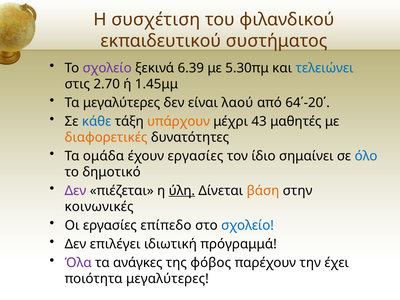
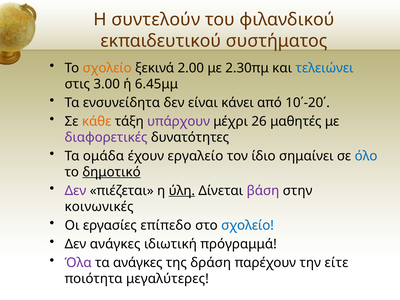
συσχέτιση: συσχέτιση -> συντελούν
σχολείο at (107, 68) colour: purple -> orange
6.39: 6.39 -> 2.00
5.30πμ: 5.30πμ -> 2.30πμ
2.70: 2.70 -> 3.00
1.45μμ: 1.45μμ -> 6.45μμ
Τα μεγαλύτερες: μεγαλύτερες -> ενσυνείδητα
λαού: λαού -> κάνει
64΄-20΄: 64΄-20΄ -> 10΄-20΄
κάθε colour: blue -> orange
υπάρχουν colour: orange -> purple
43: 43 -> 26
διαφορετικές colour: orange -> purple
έχουν εργασίες: εργασίες -> εργαλείο
δημοτικό underline: none -> present
βάση colour: orange -> purple
Δεν επιλέγει: επιλέγει -> ανάγκες
φόβος: φόβος -> δράση
έχει: έχει -> είτε
